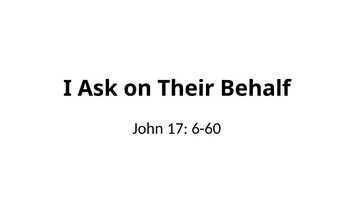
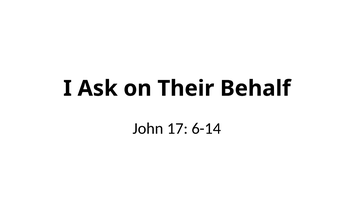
6-60: 6-60 -> 6-14
